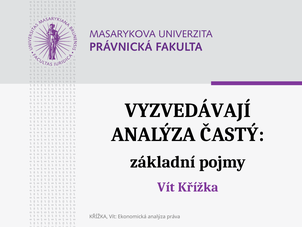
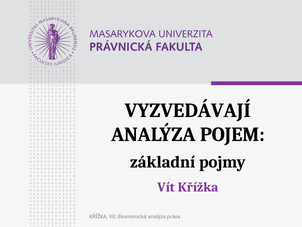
ČASTÝ: ČASTÝ -> POJEM
